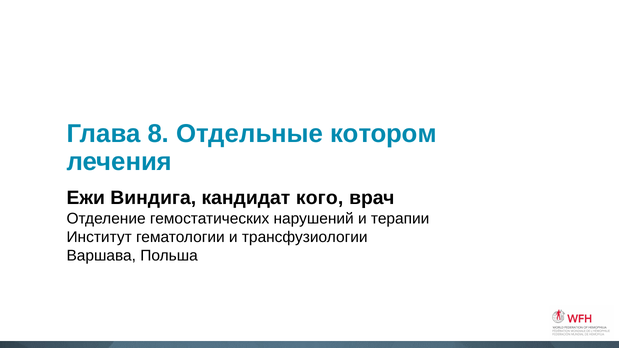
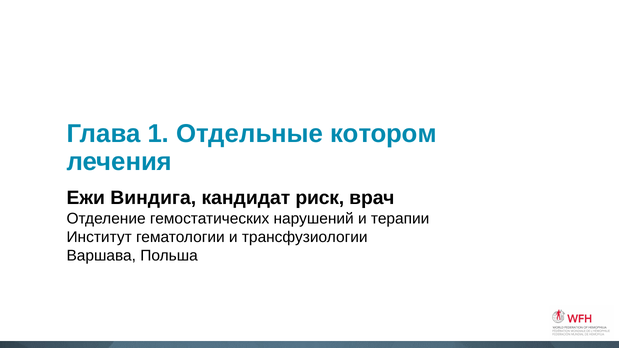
8: 8 -> 1
кого: кого -> риск
